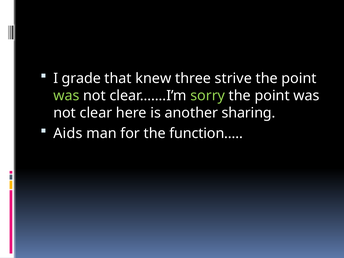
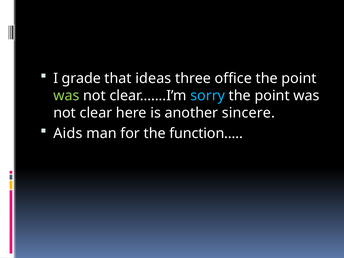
knew: knew -> ideas
strive: strive -> office
sorry colour: light green -> light blue
sharing: sharing -> sincere
